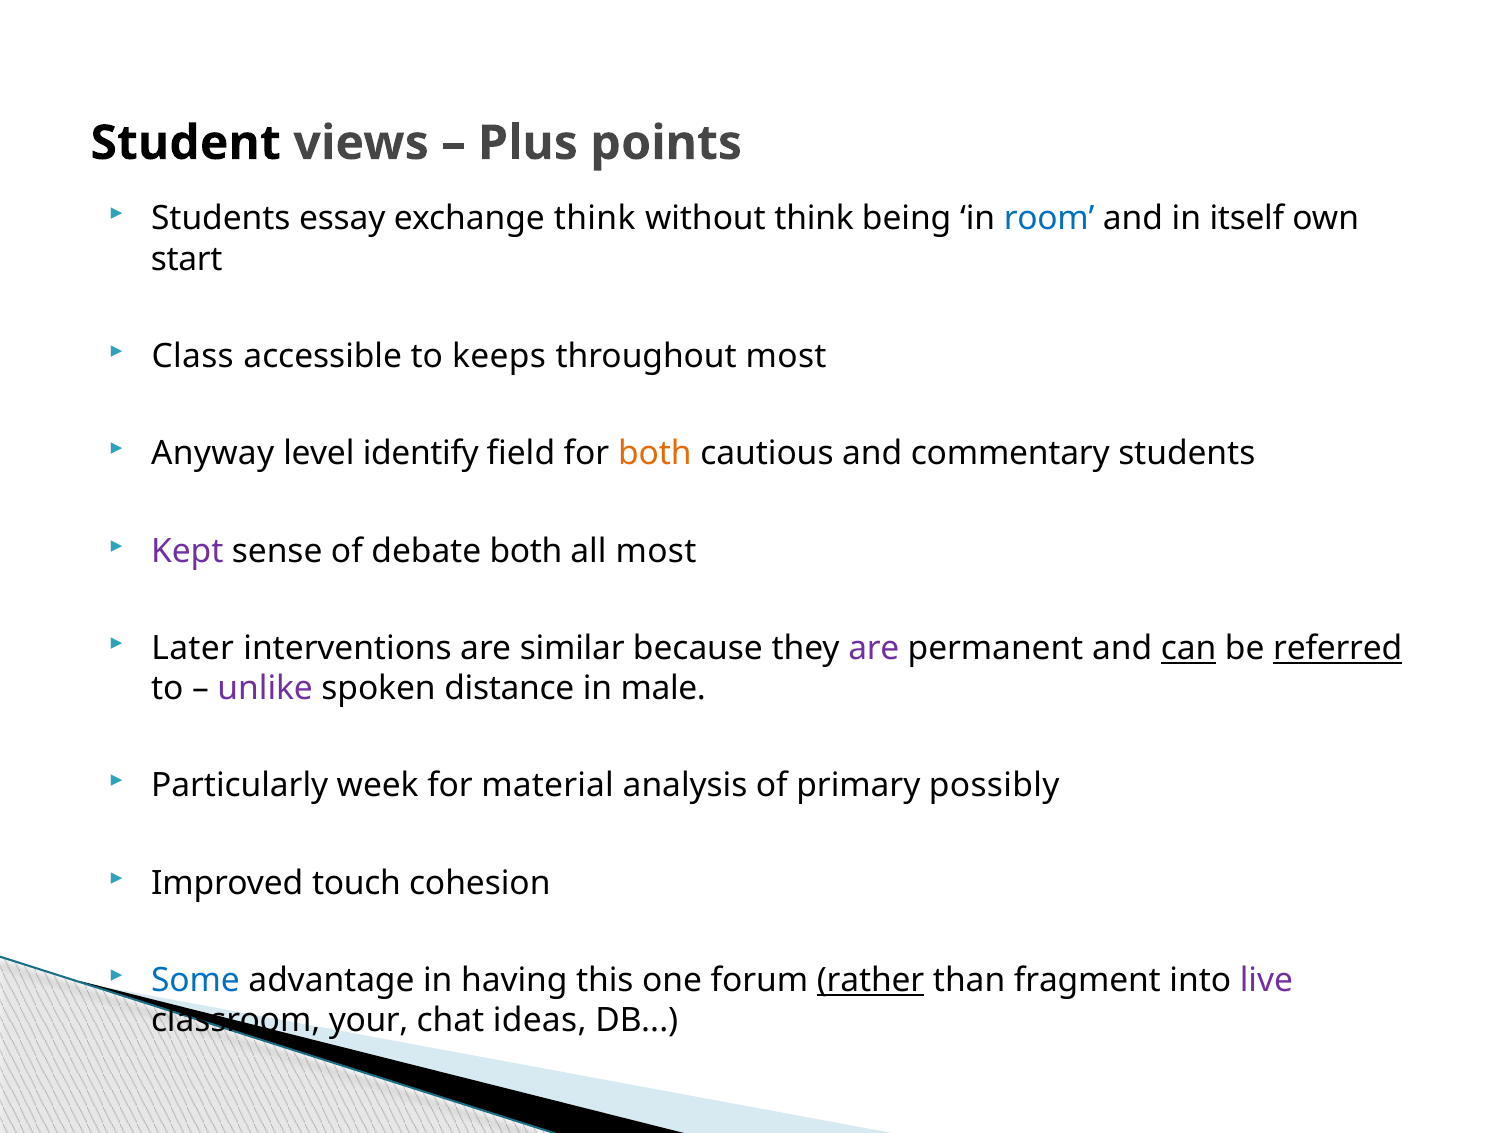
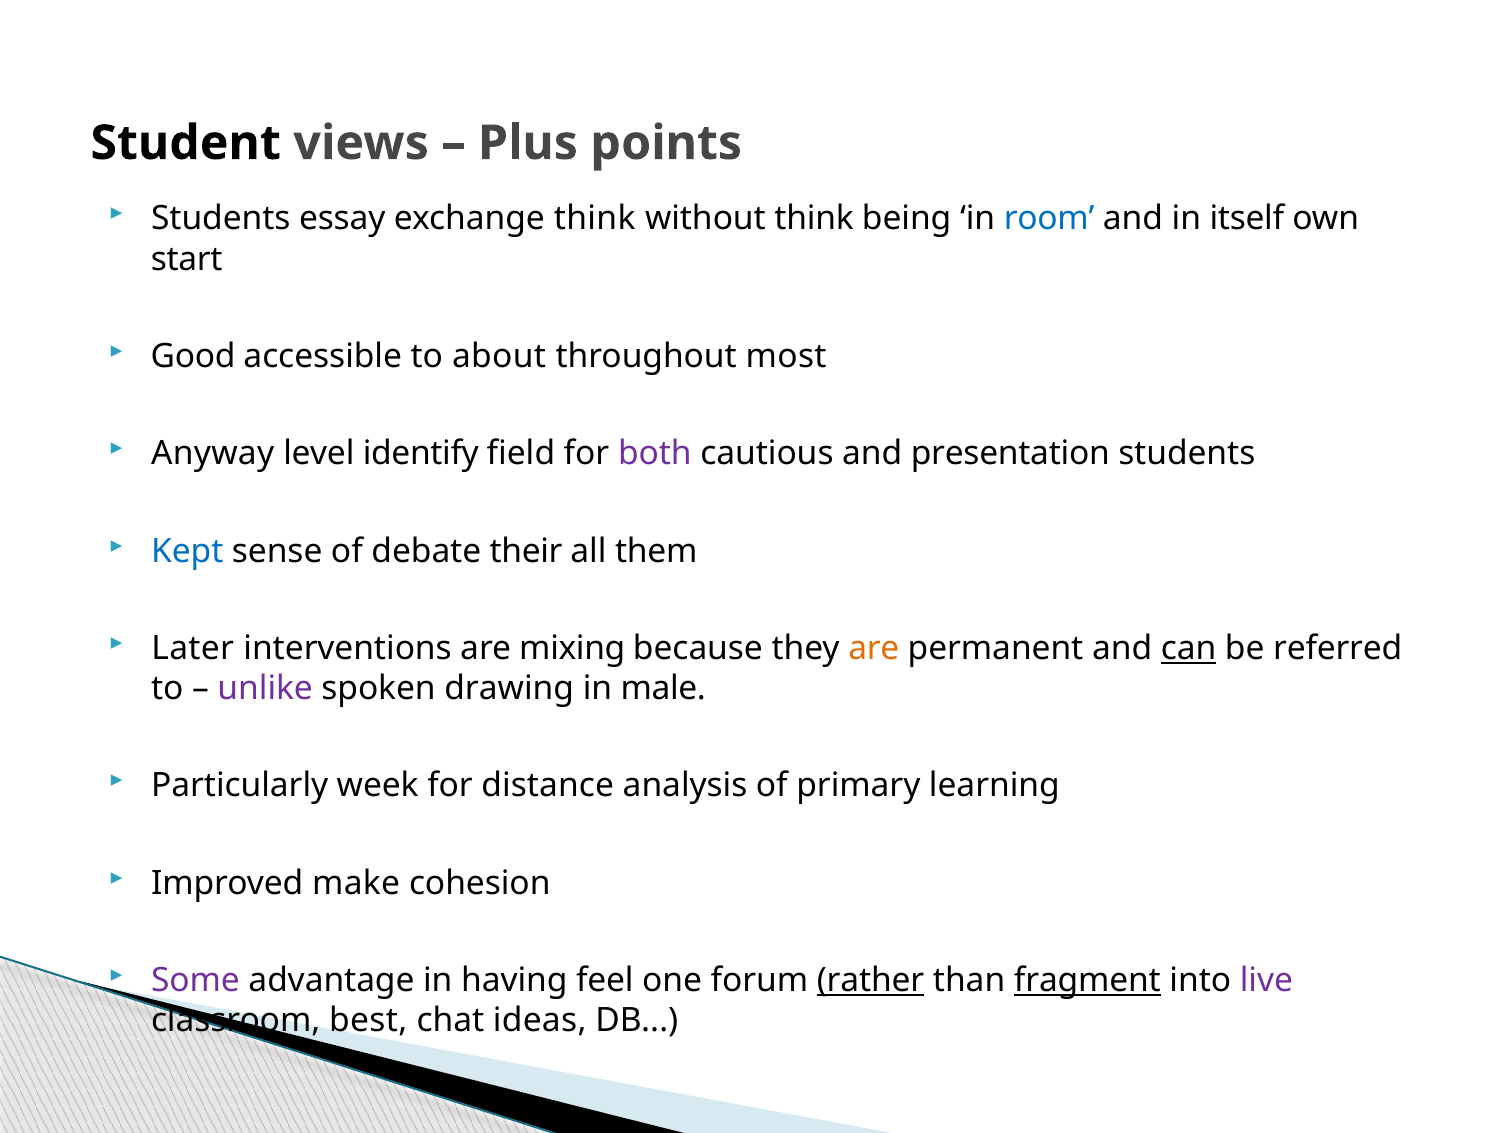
Class: Class -> Good
keeps: keeps -> about
both at (655, 454) colour: orange -> purple
commentary: commentary -> presentation
Kept colour: purple -> blue
debate both: both -> their
all most: most -> them
similar: similar -> mixing
are at (874, 648) colour: purple -> orange
referred underline: present -> none
distance: distance -> drawing
material: material -> distance
possibly: possibly -> learning
touch: touch -> make
Some colour: blue -> purple
this: this -> feel
fragment underline: none -> present
your: your -> best
